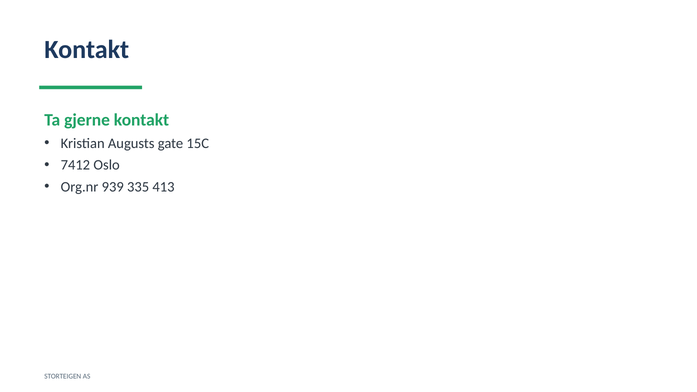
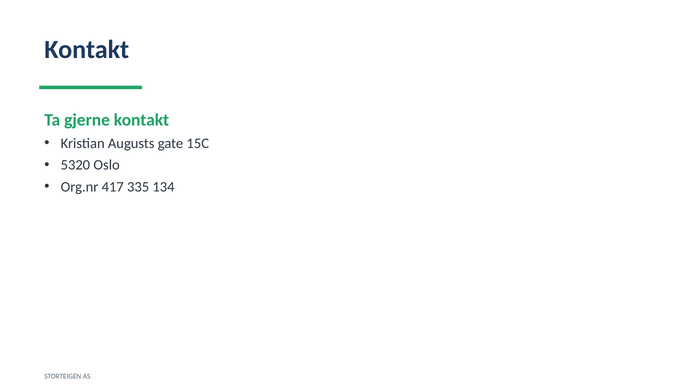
7412: 7412 -> 5320
939: 939 -> 417
413: 413 -> 134
